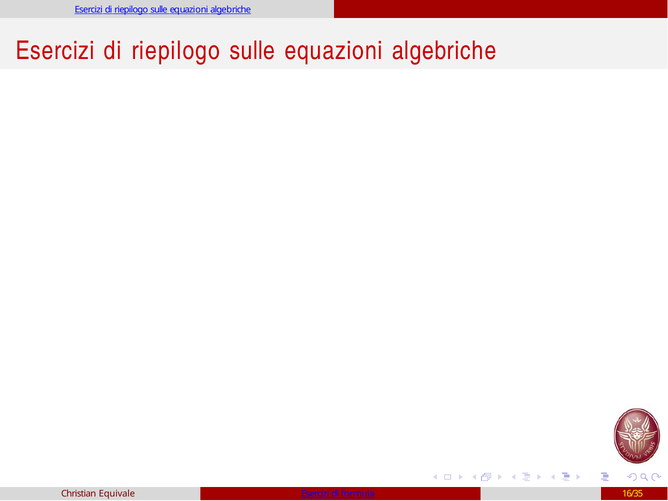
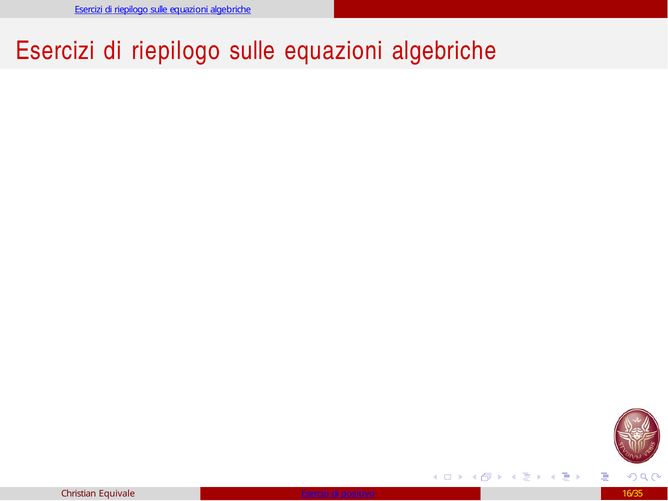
formula: formula -> positivo
